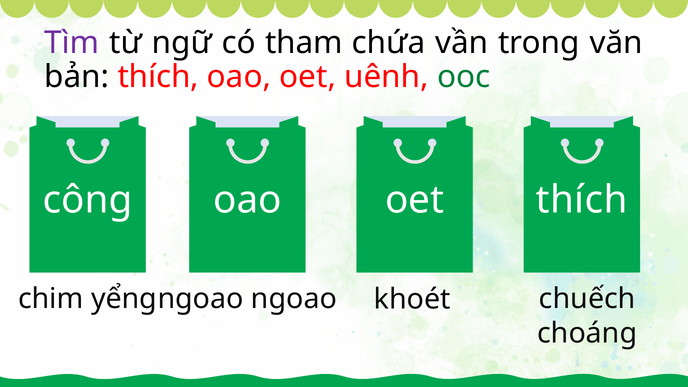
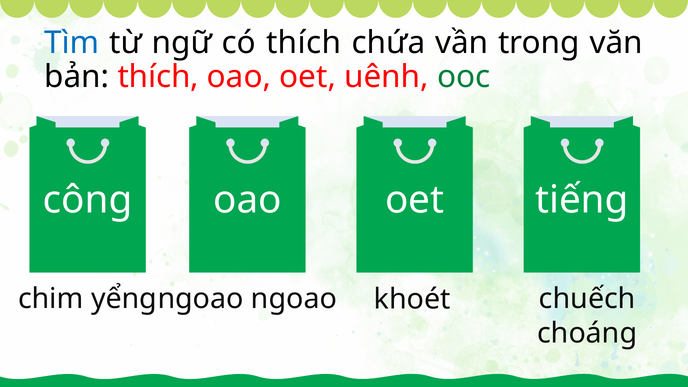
Tìm colour: purple -> blue
có tham: tham -> thích
oet thích: thích -> tiếng
